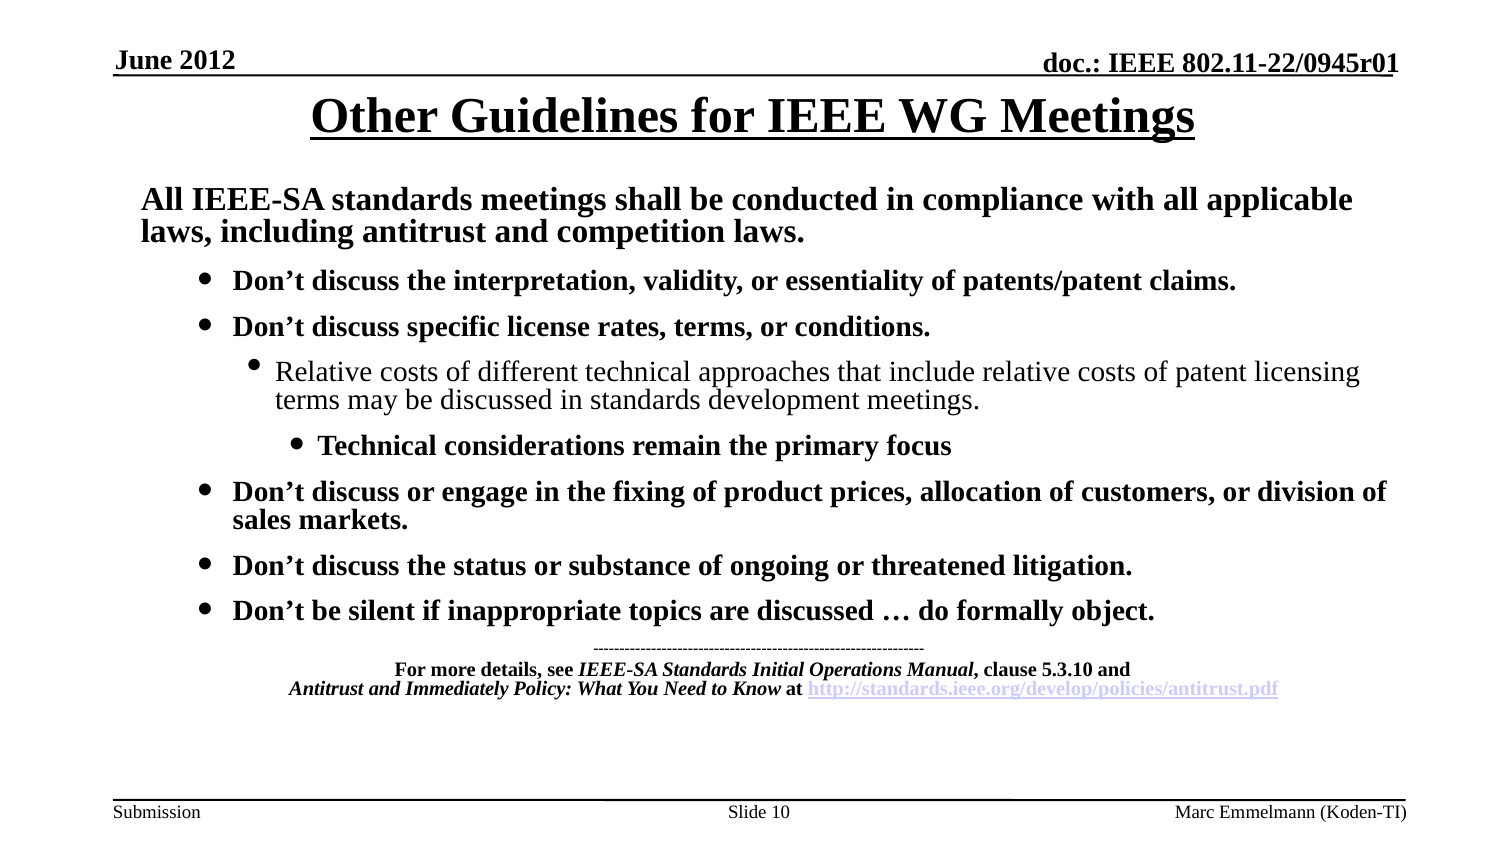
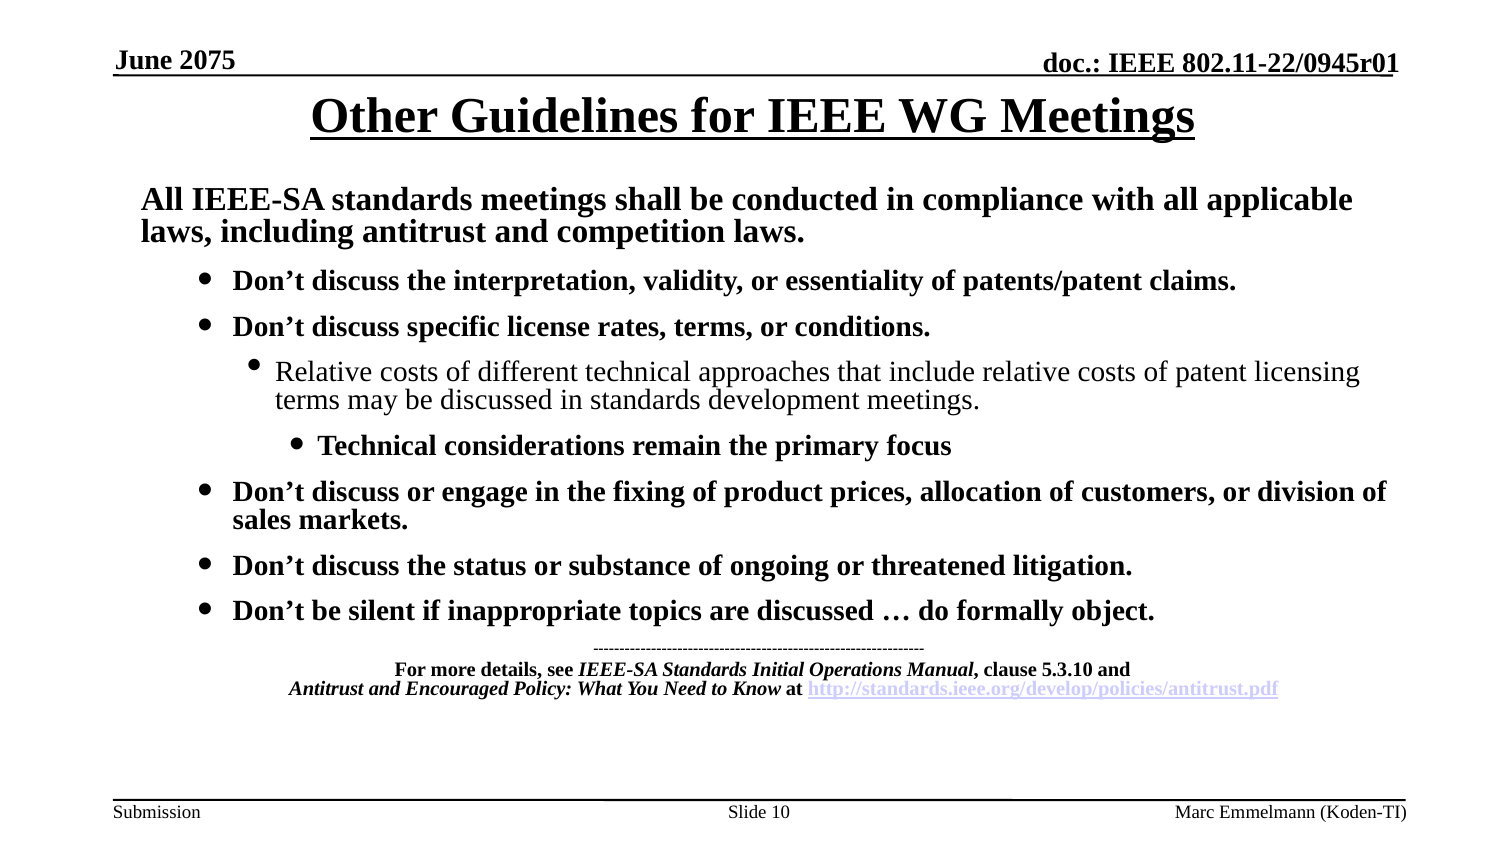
2012: 2012 -> 2075
Immediately: Immediately -> Encouraged
